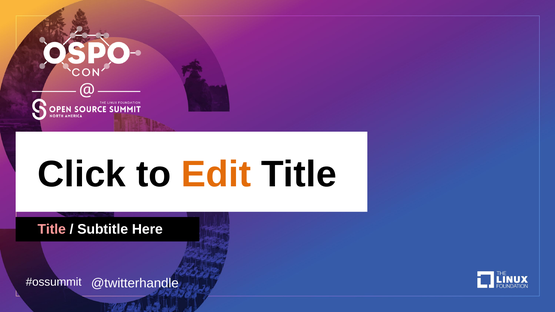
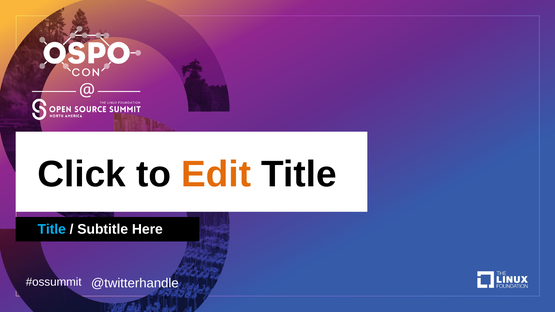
Title at (52, 229) colour: pink -> light blue
